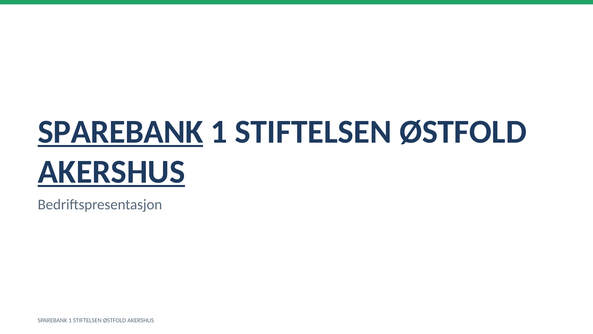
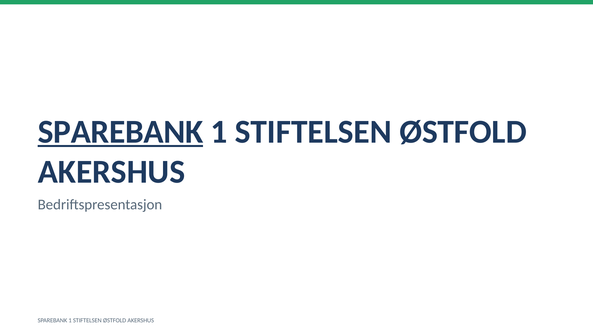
AKERSHUS at (111, 172) underline: present -> none
